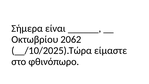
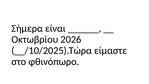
2062: 2062 -> 2026
